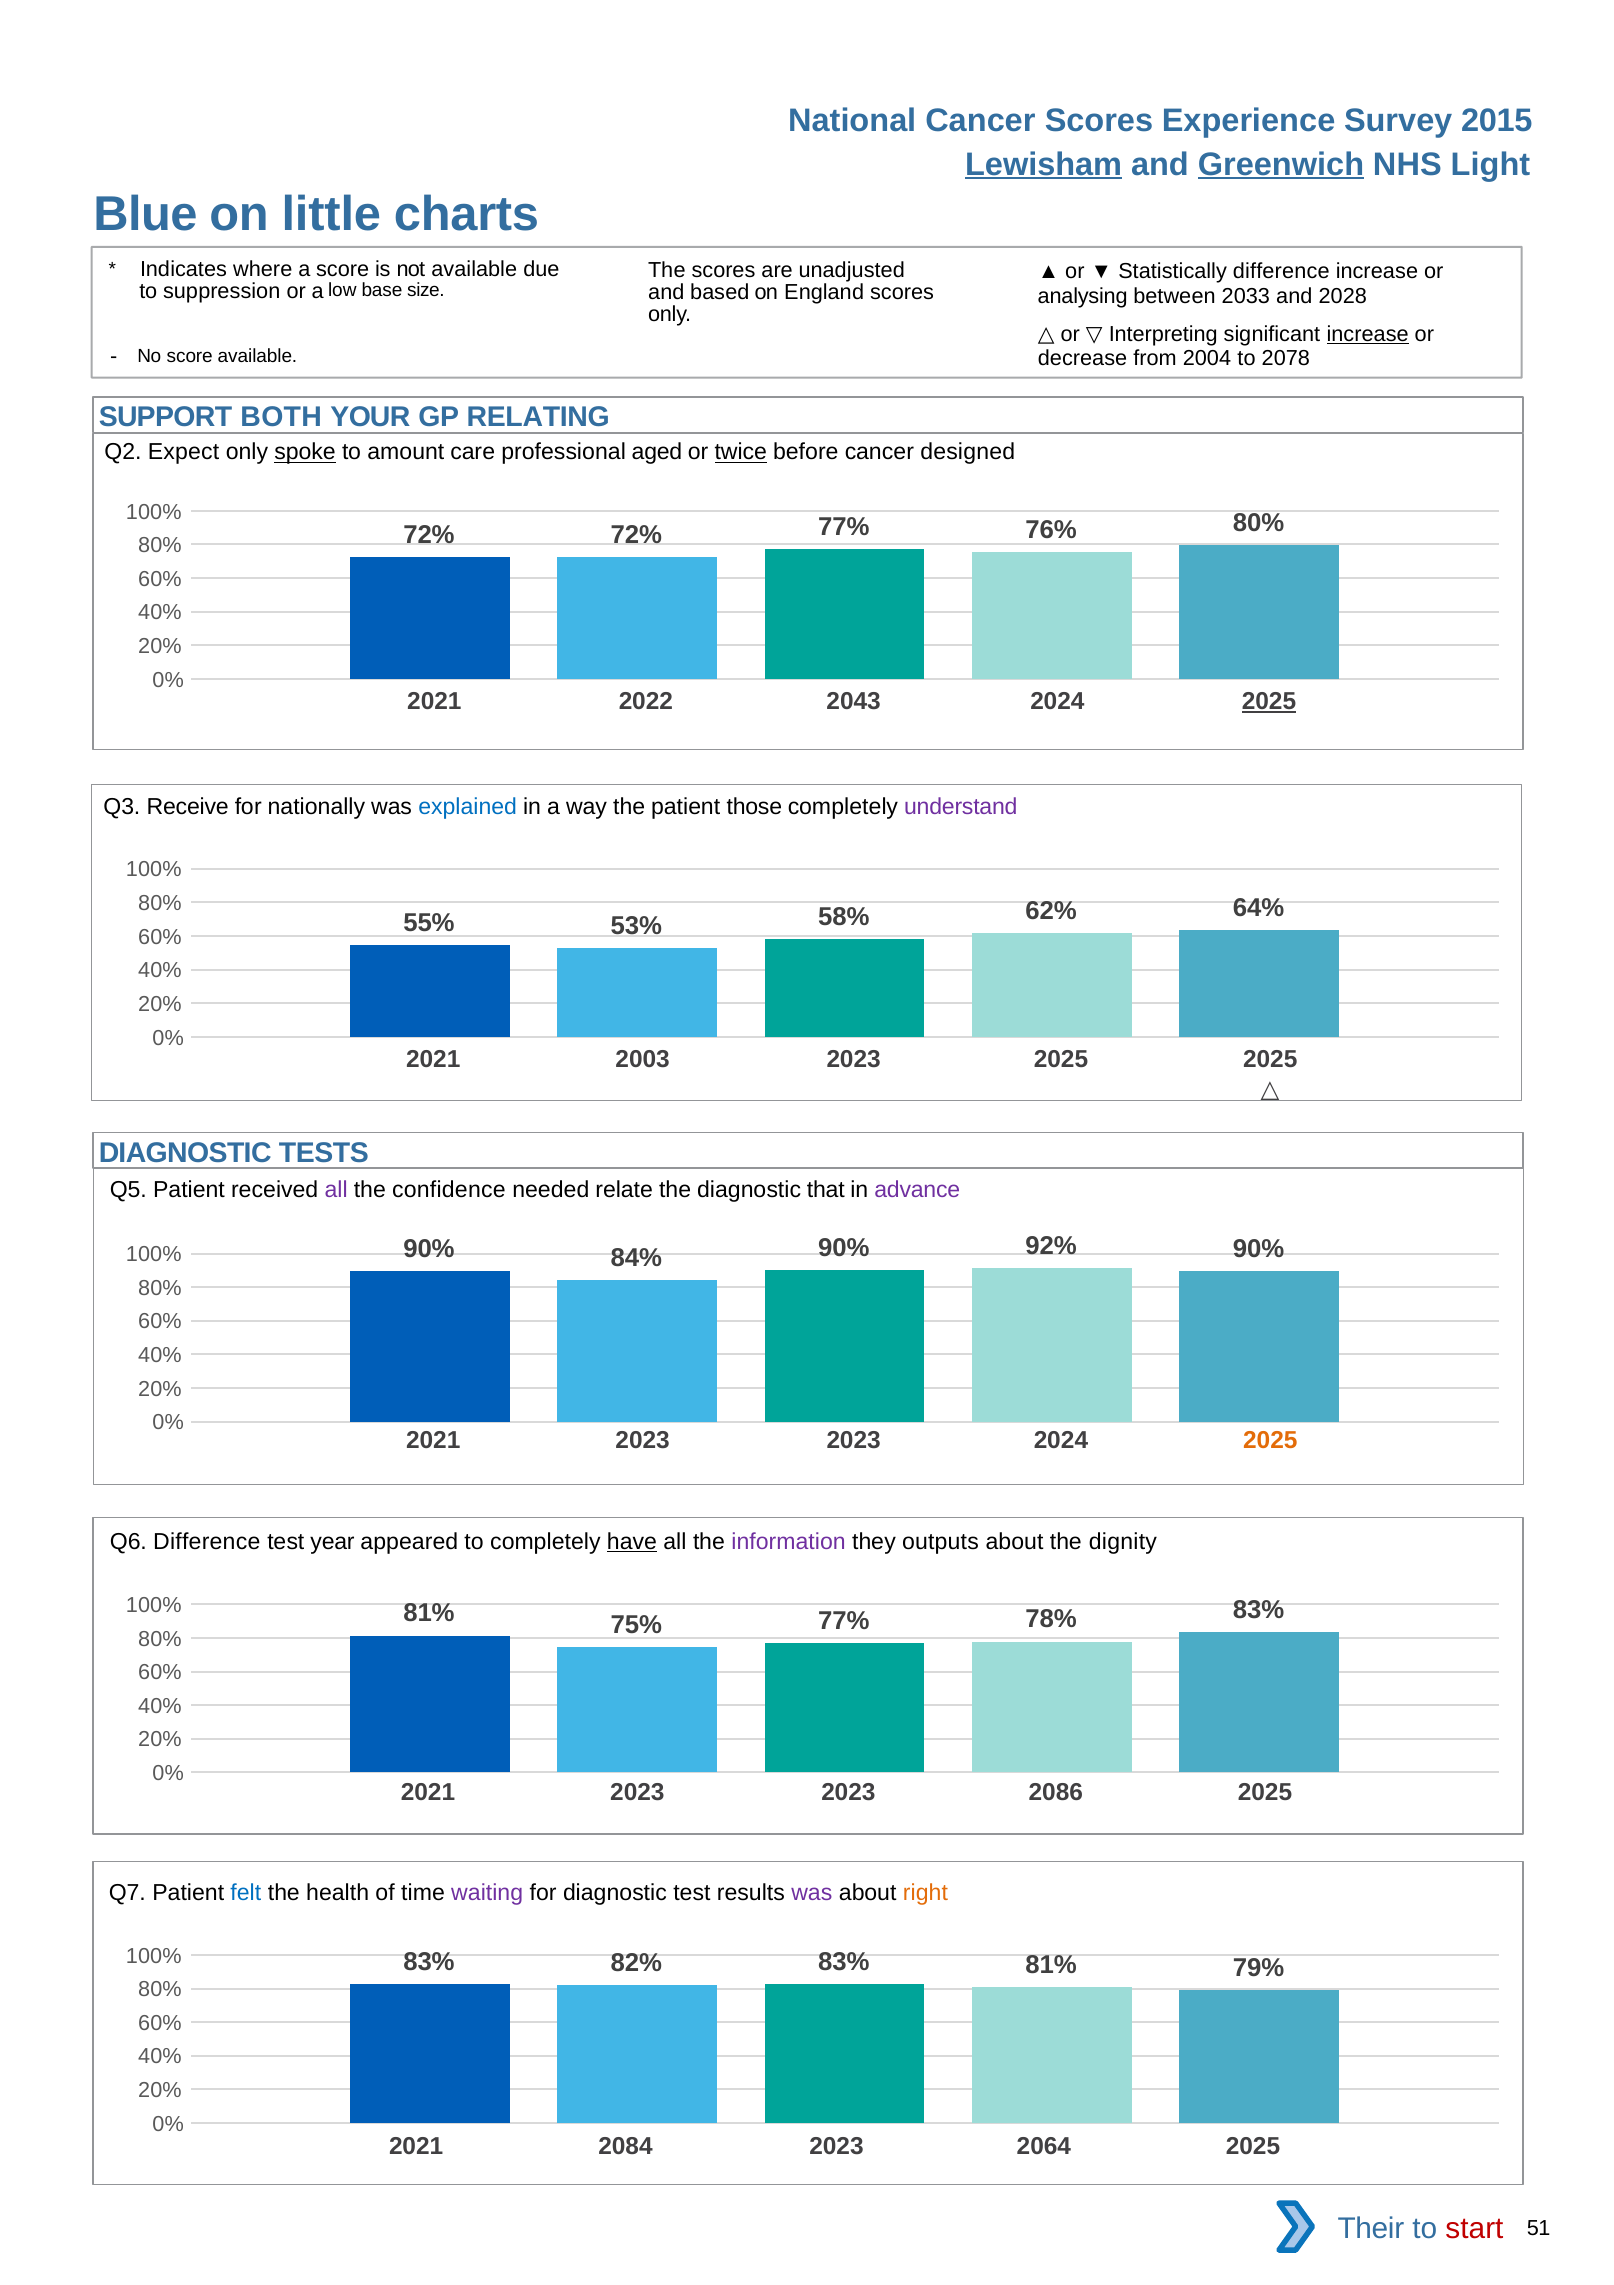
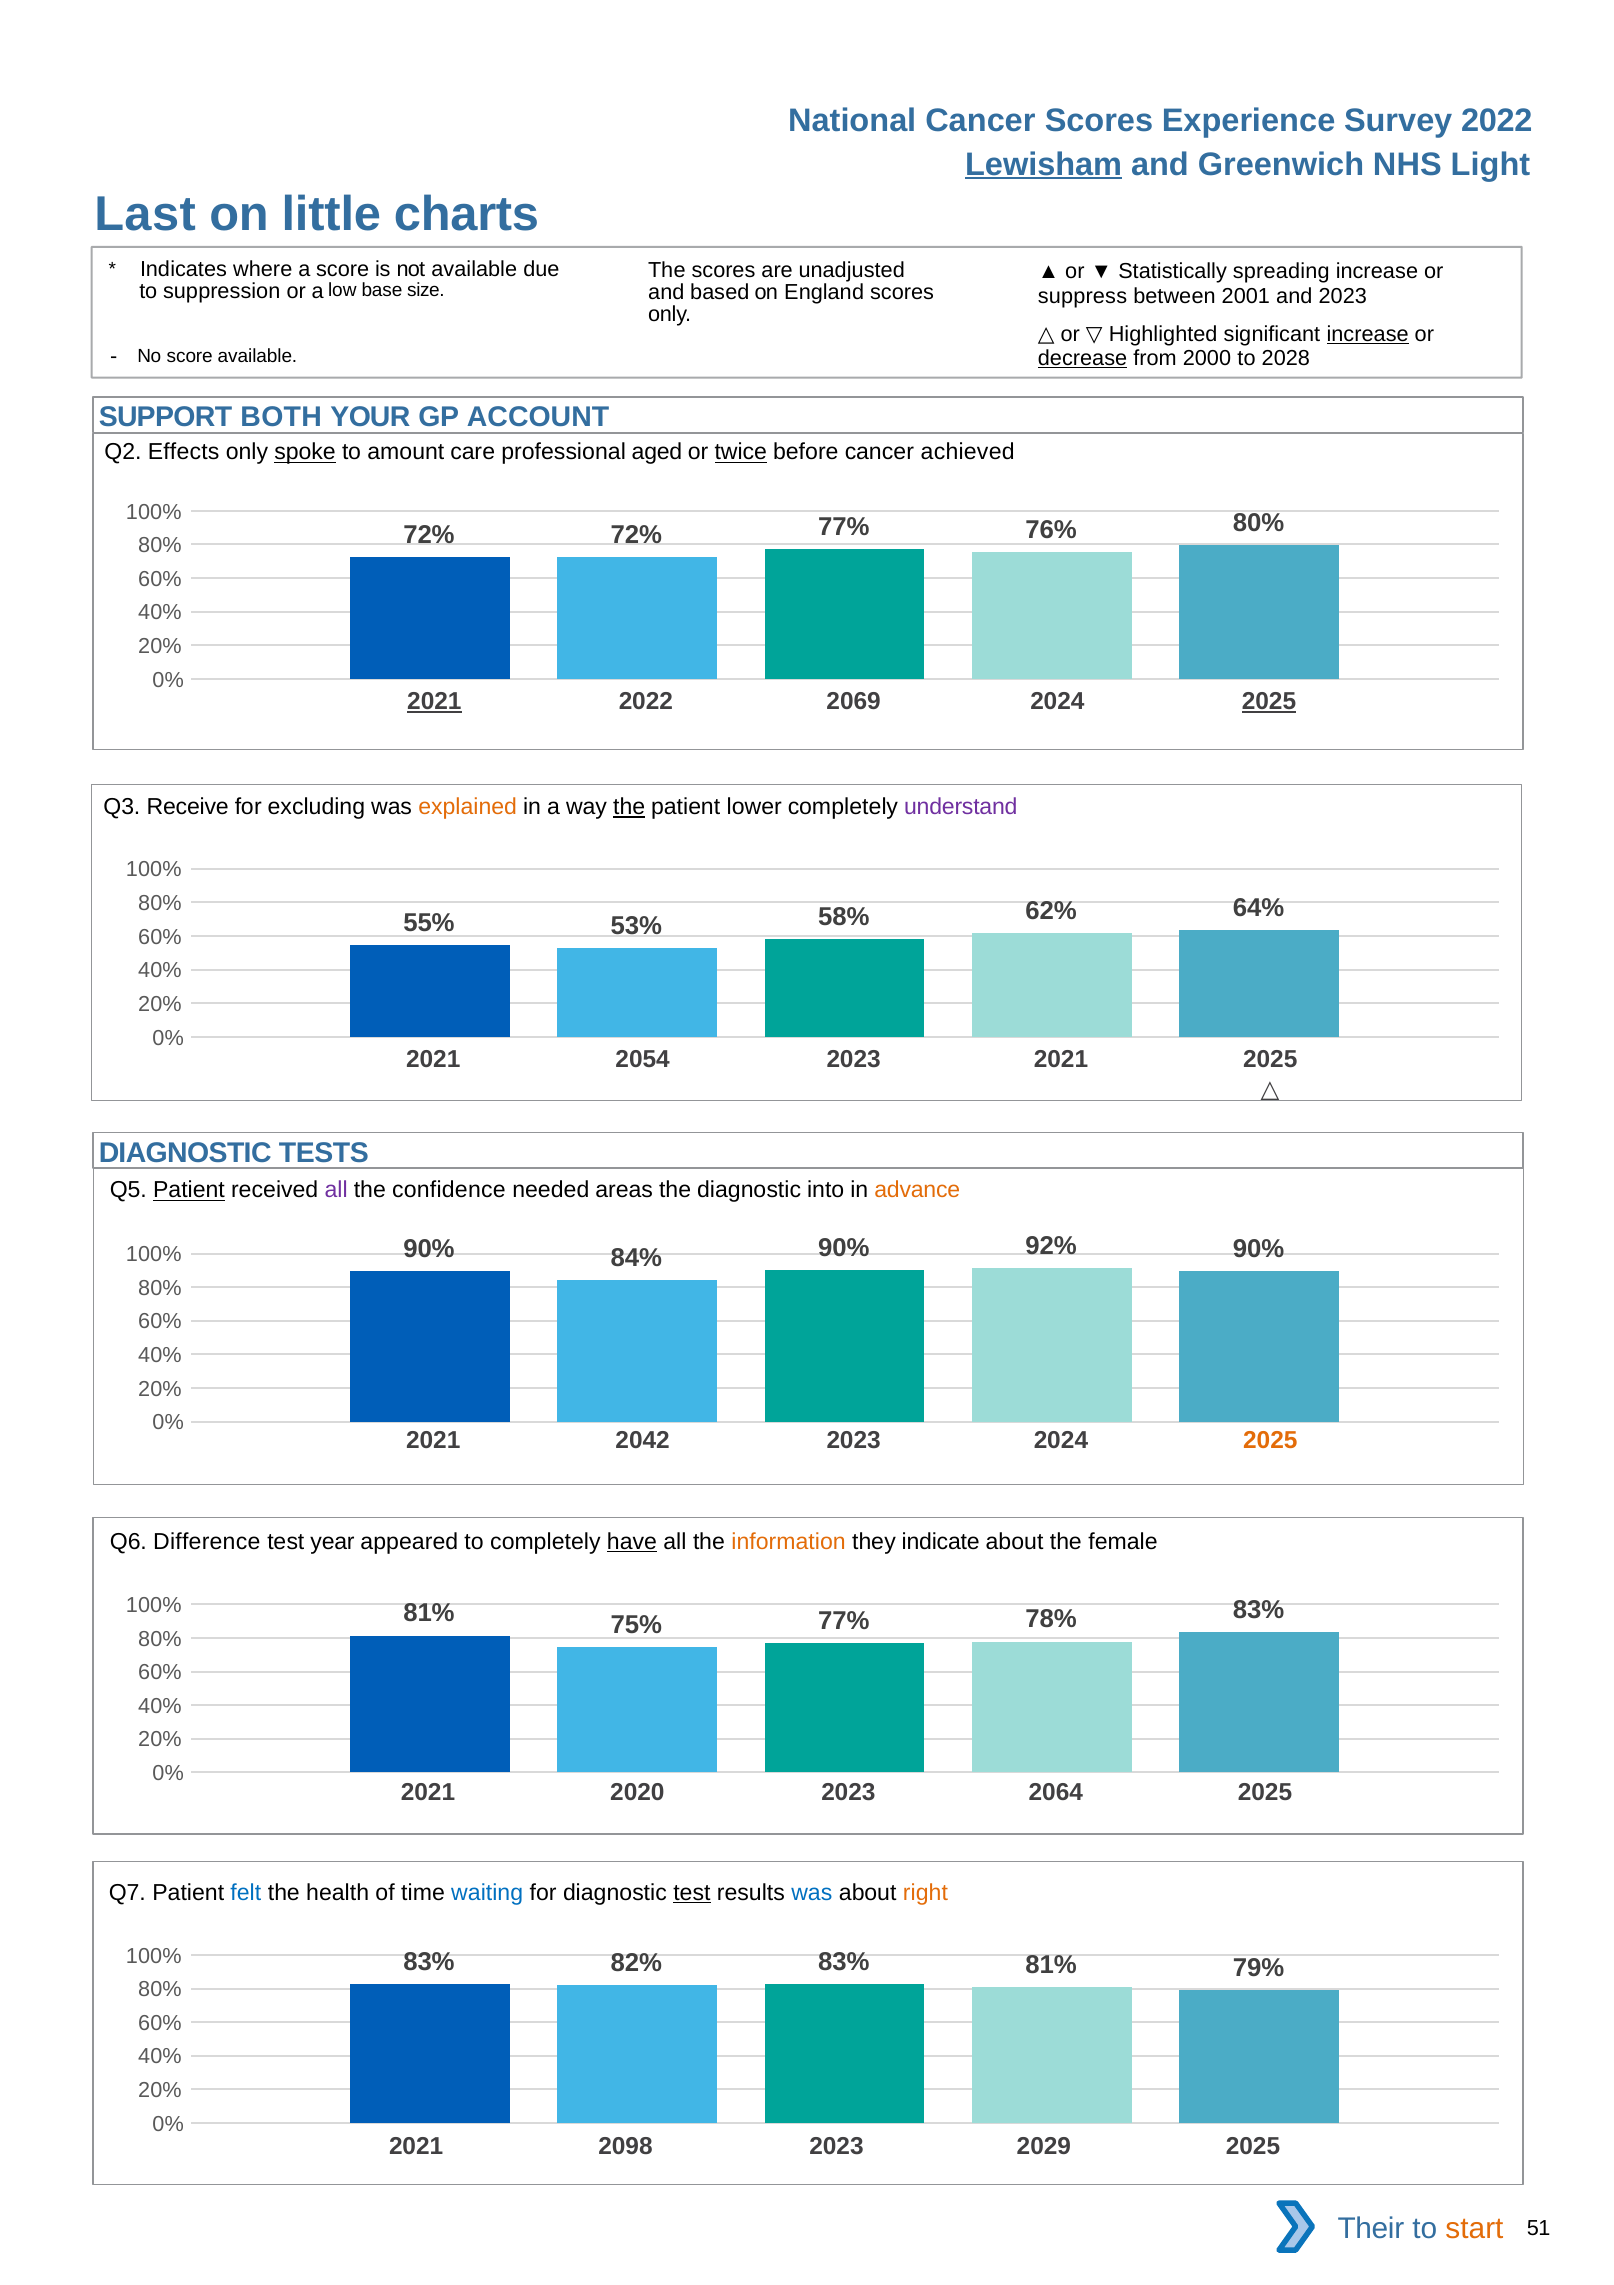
Survey 2015: 2015 -> 2022
Greenwich underline: present -> none
Blue: Blue -> Last
Statistically difference: difference -> spreading
analysing: analysing -> suppress
2033: 2033 -> 2001
and 2028: 2028 -> 2023
Interpreting: Interpreting -> Highlighted
decrease underline: none -> present
2004: 2004 -> 2000
2078: 2078 -> 2028
RELATING: RELATING -> ACCOUNT
Expect: Expect -> Effects
designed: designed -> achieved
2021 at (434, 701) underline: none -> present
2043: 2043 -> 2069
nationally: nationally -> excluding
explained colour: blue -> orange
the at (629, 807) underline: none -> present
those: those -> lower
2003: 2003 -> 2054
2023 2025: 2025 -> 2021
Patient at (189, 1190) underline: none -> present
relate: relate -> areas
that: that -> into
advance colour: purple -> orange
2023 at (643, 1440): 2023 -> 2042
information colour: purple -> orange
outputs: outputs -> indicate
dignity: dignity -> female
2023 at (637, 1792): 2023 -> 2020
2086: 2086 -> 2064
waiting colour: purple -> blue
test at (692, 1892) underline: none -> present
was at (812, 1892) colour: purple -> blue
2084: 2084 -> 2098
2064: 2064 -> 2029
start colour: red -> orange
